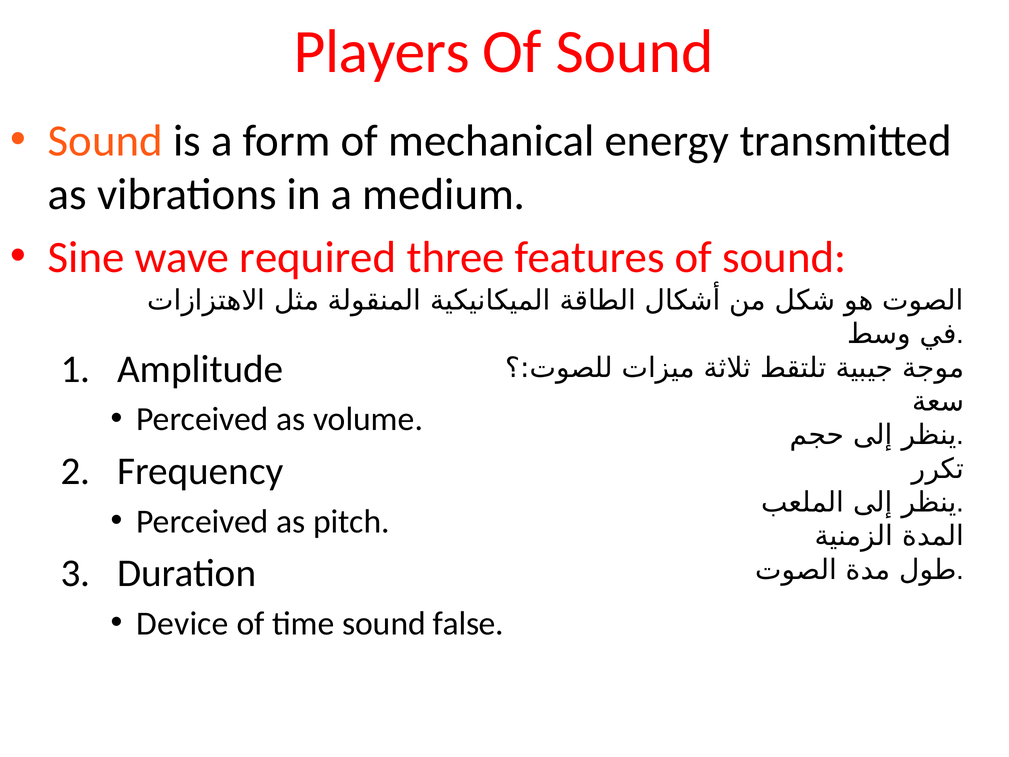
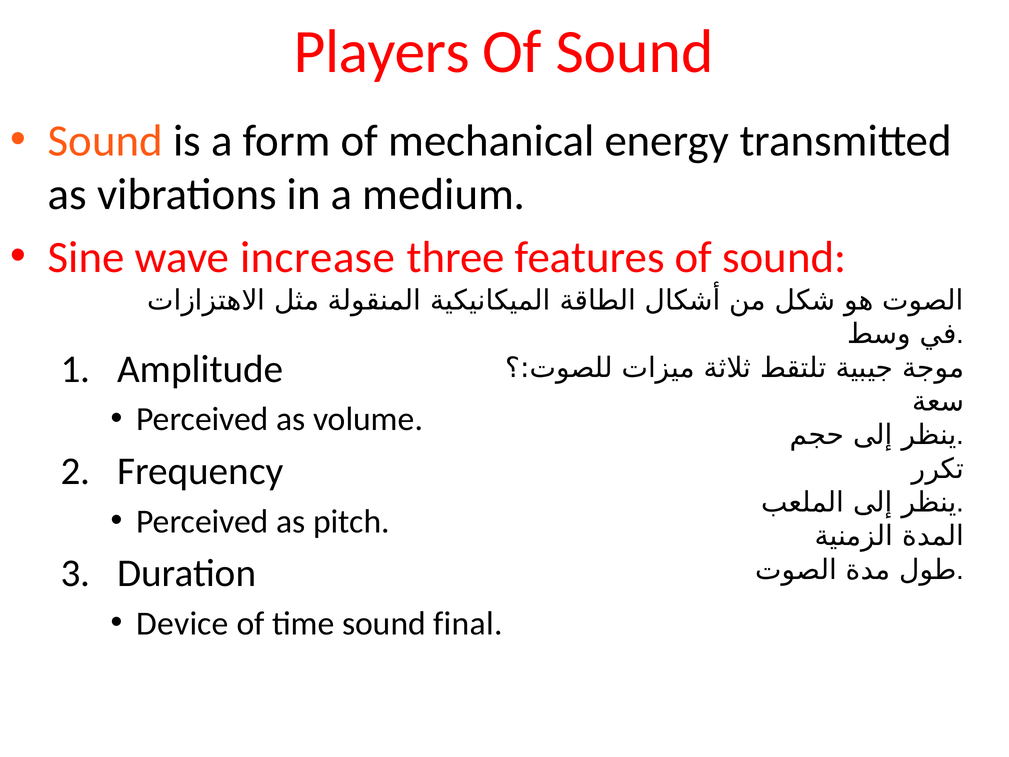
required: required -> increase
false: false -> final
